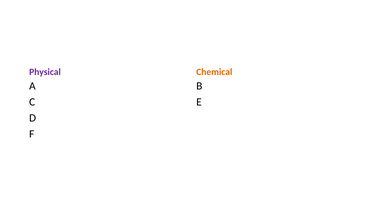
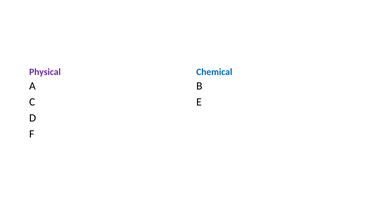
Chemical colour: orange -> blue
